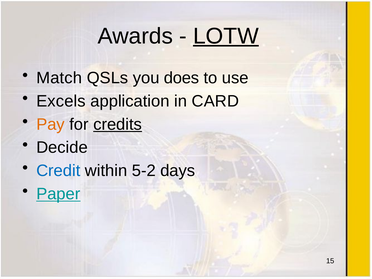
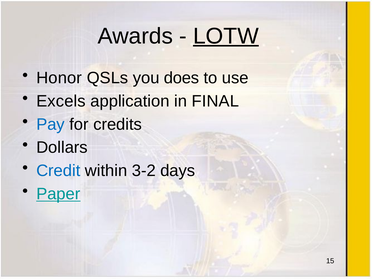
Match: Match -> Honor
CARD: CARD -> FINAL
Pay colour: orange -> blue
credits underline: present -> none
Decide: Decide -> Dollars
5-2: 5-2 -> 3-2
